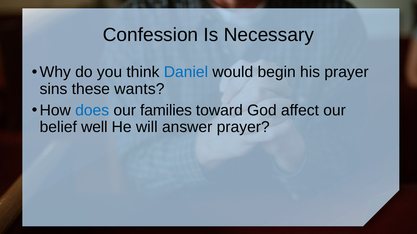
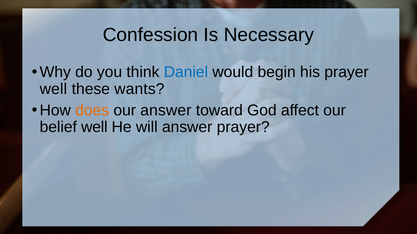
sins at (53, 89): sins -> well
does colour: blue -> orange
our families: families -> answer
